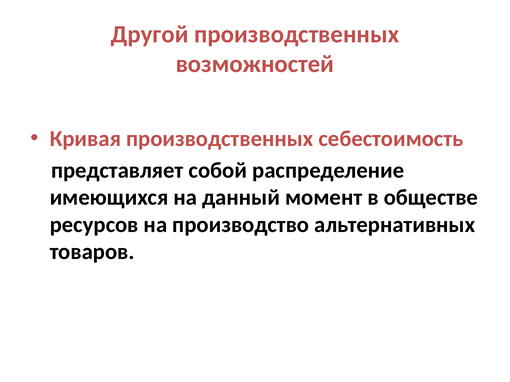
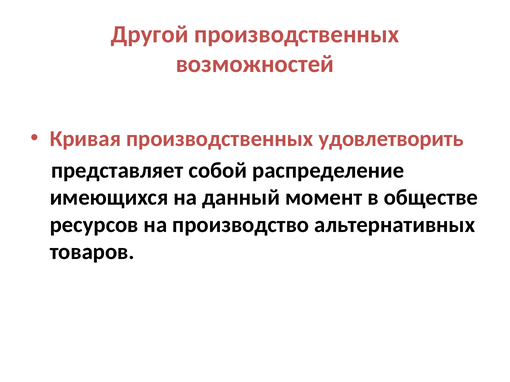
себестоимость: себестоимость -> удовлетворить
